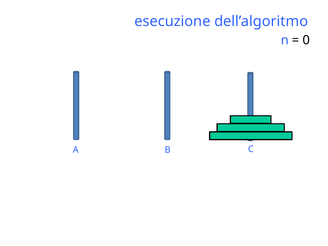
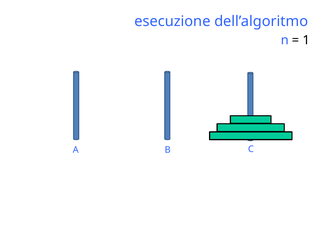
0: 0 -> 1
